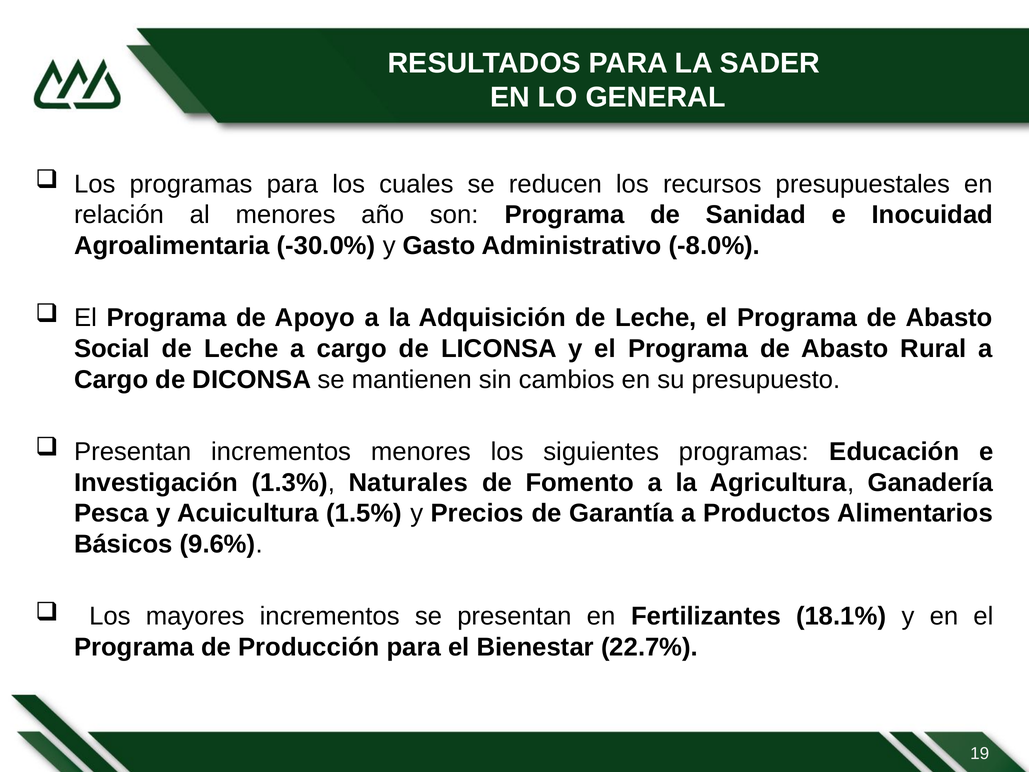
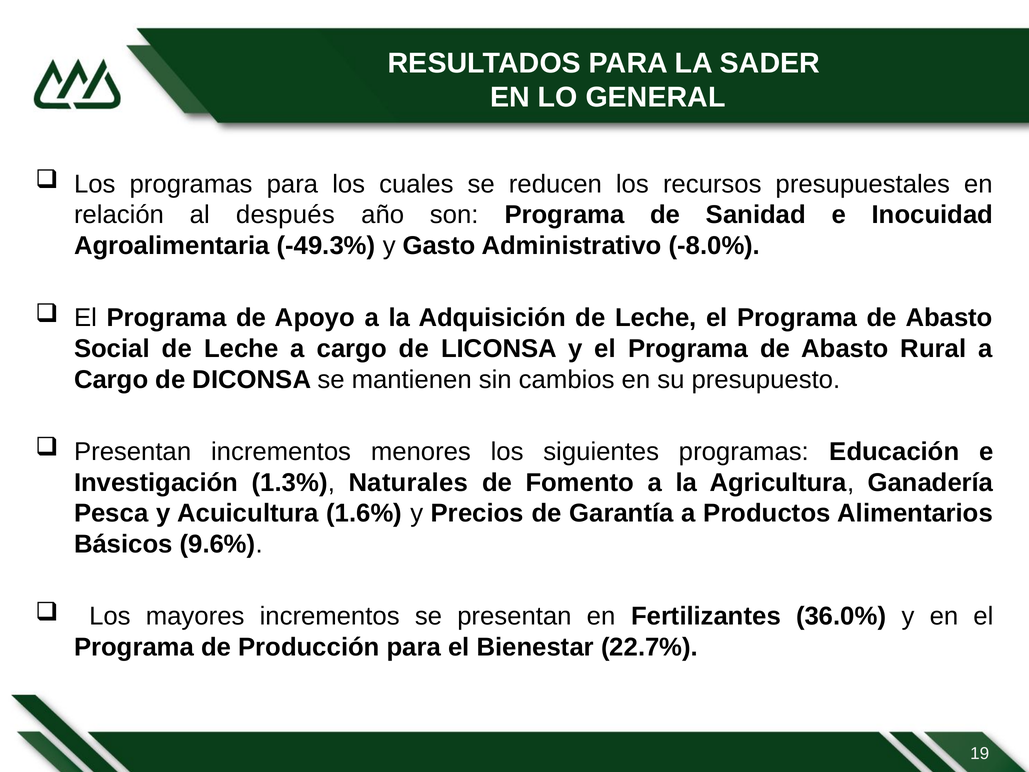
al menores: menores -> después
-30.0%: -30.0% -> -49.3%
1.5%: 1.5% -> 1.6%
18.1%: 18.1% -> 36.0%
